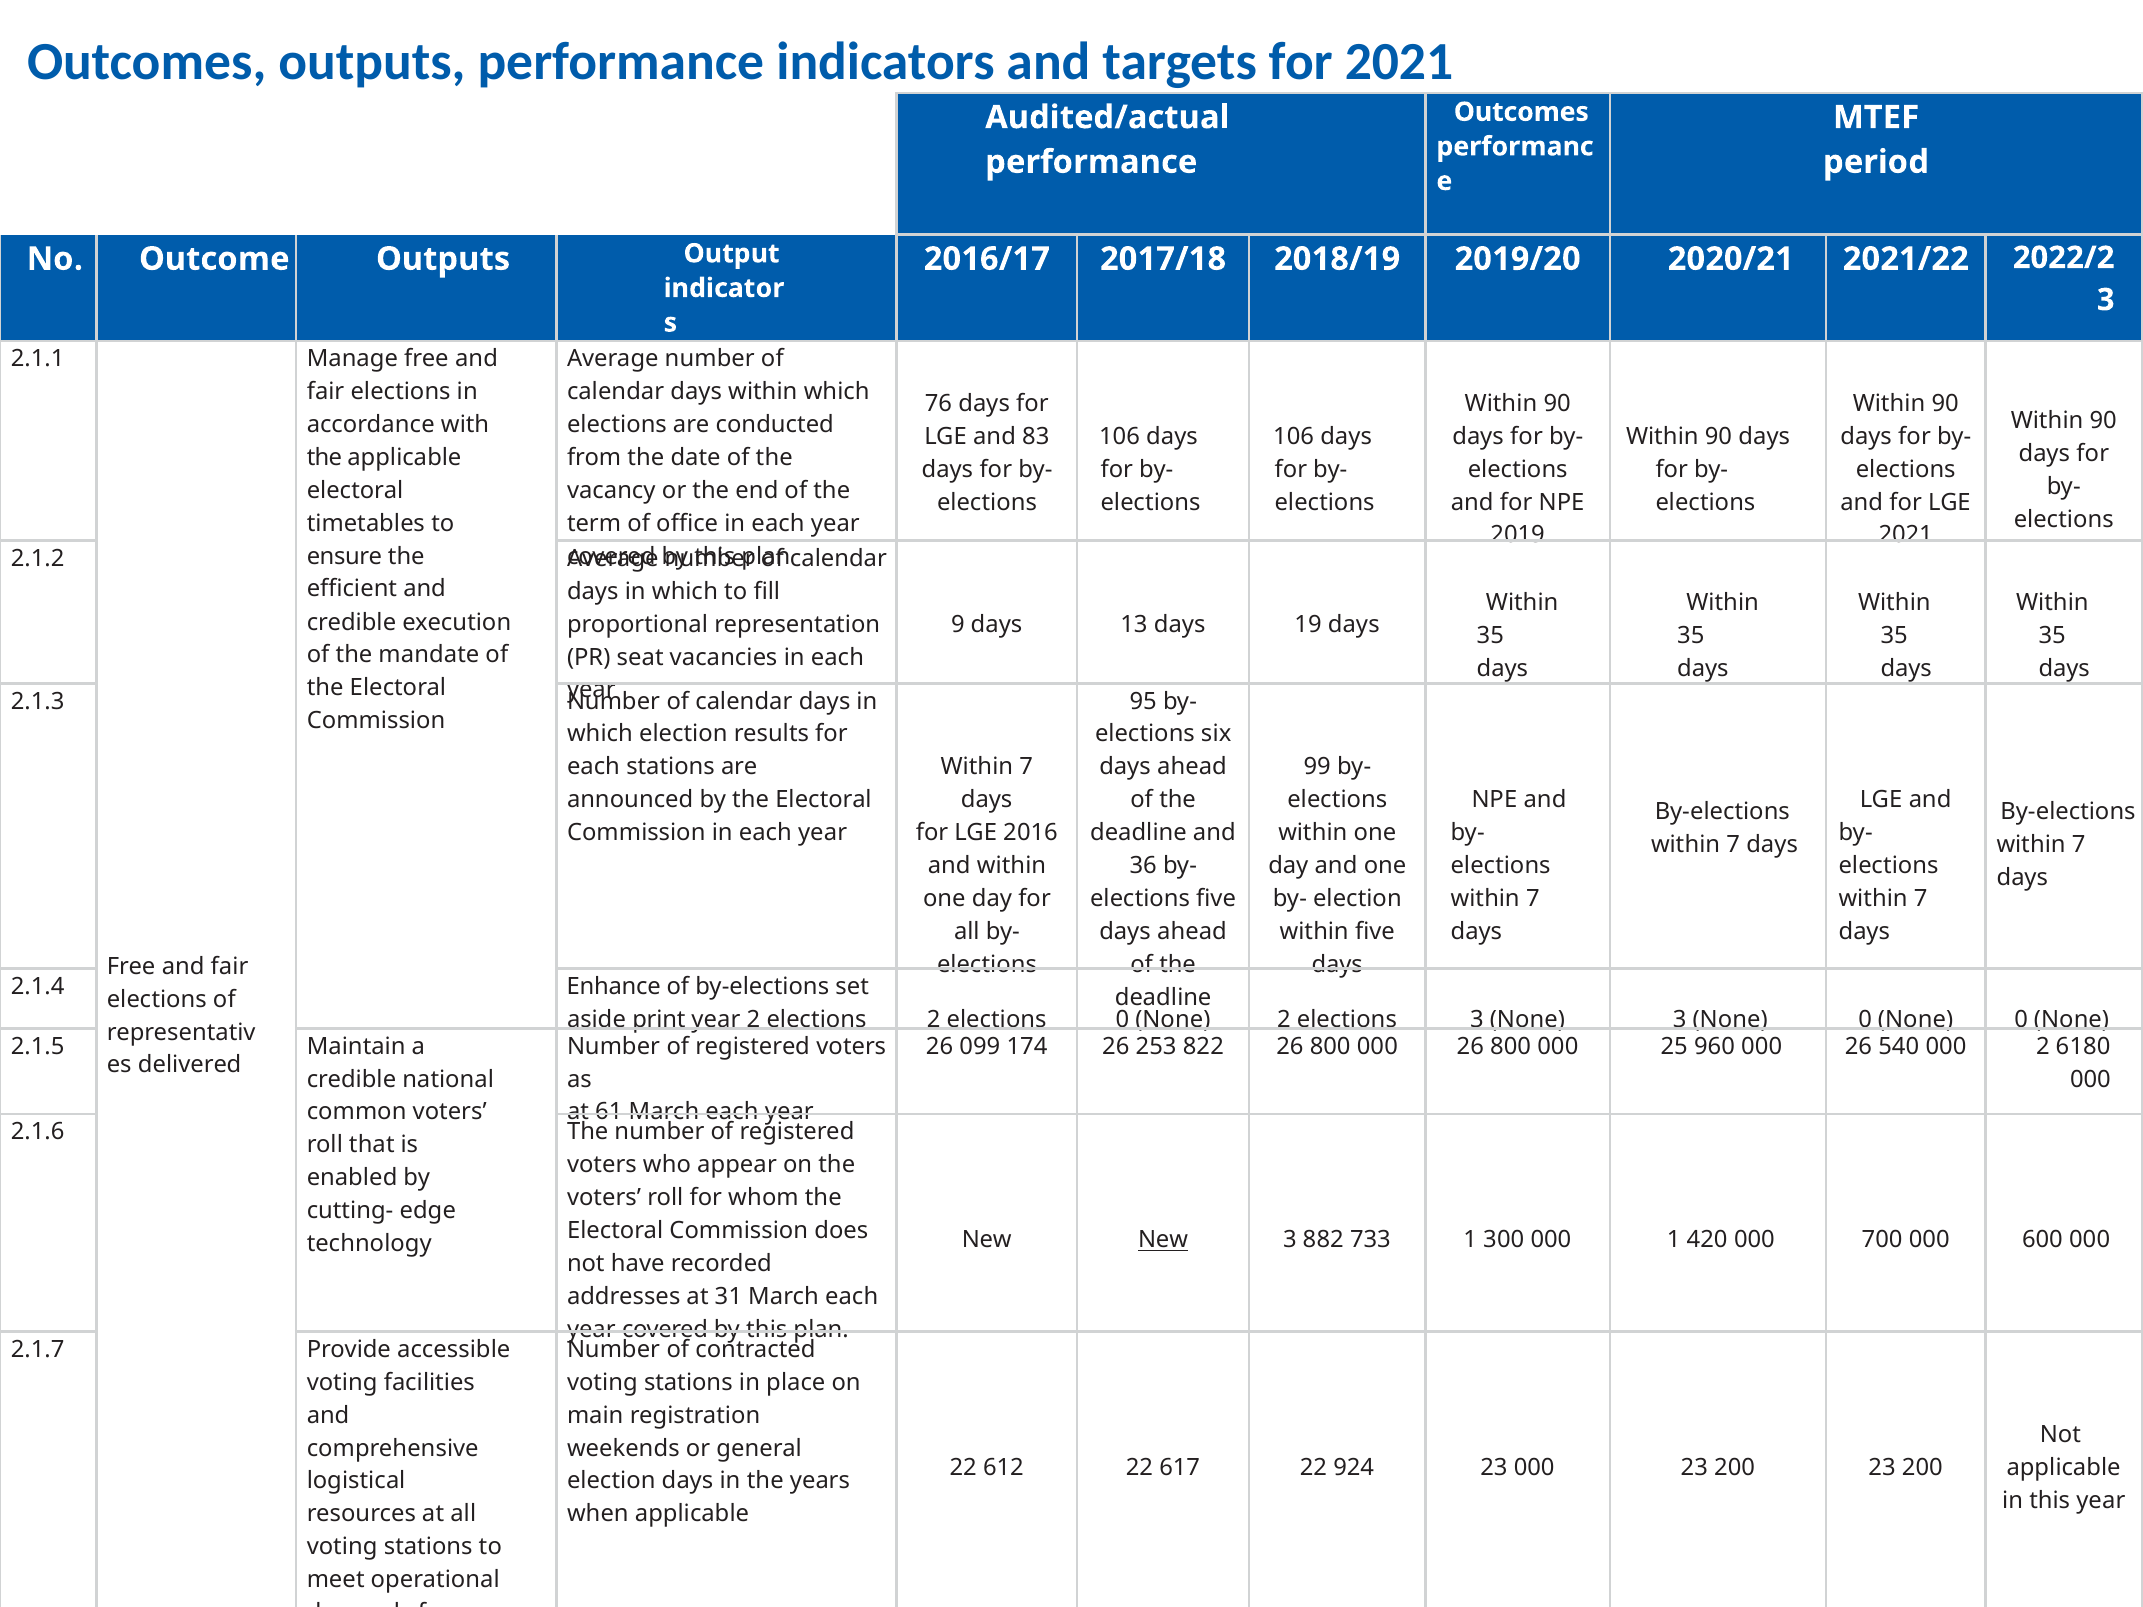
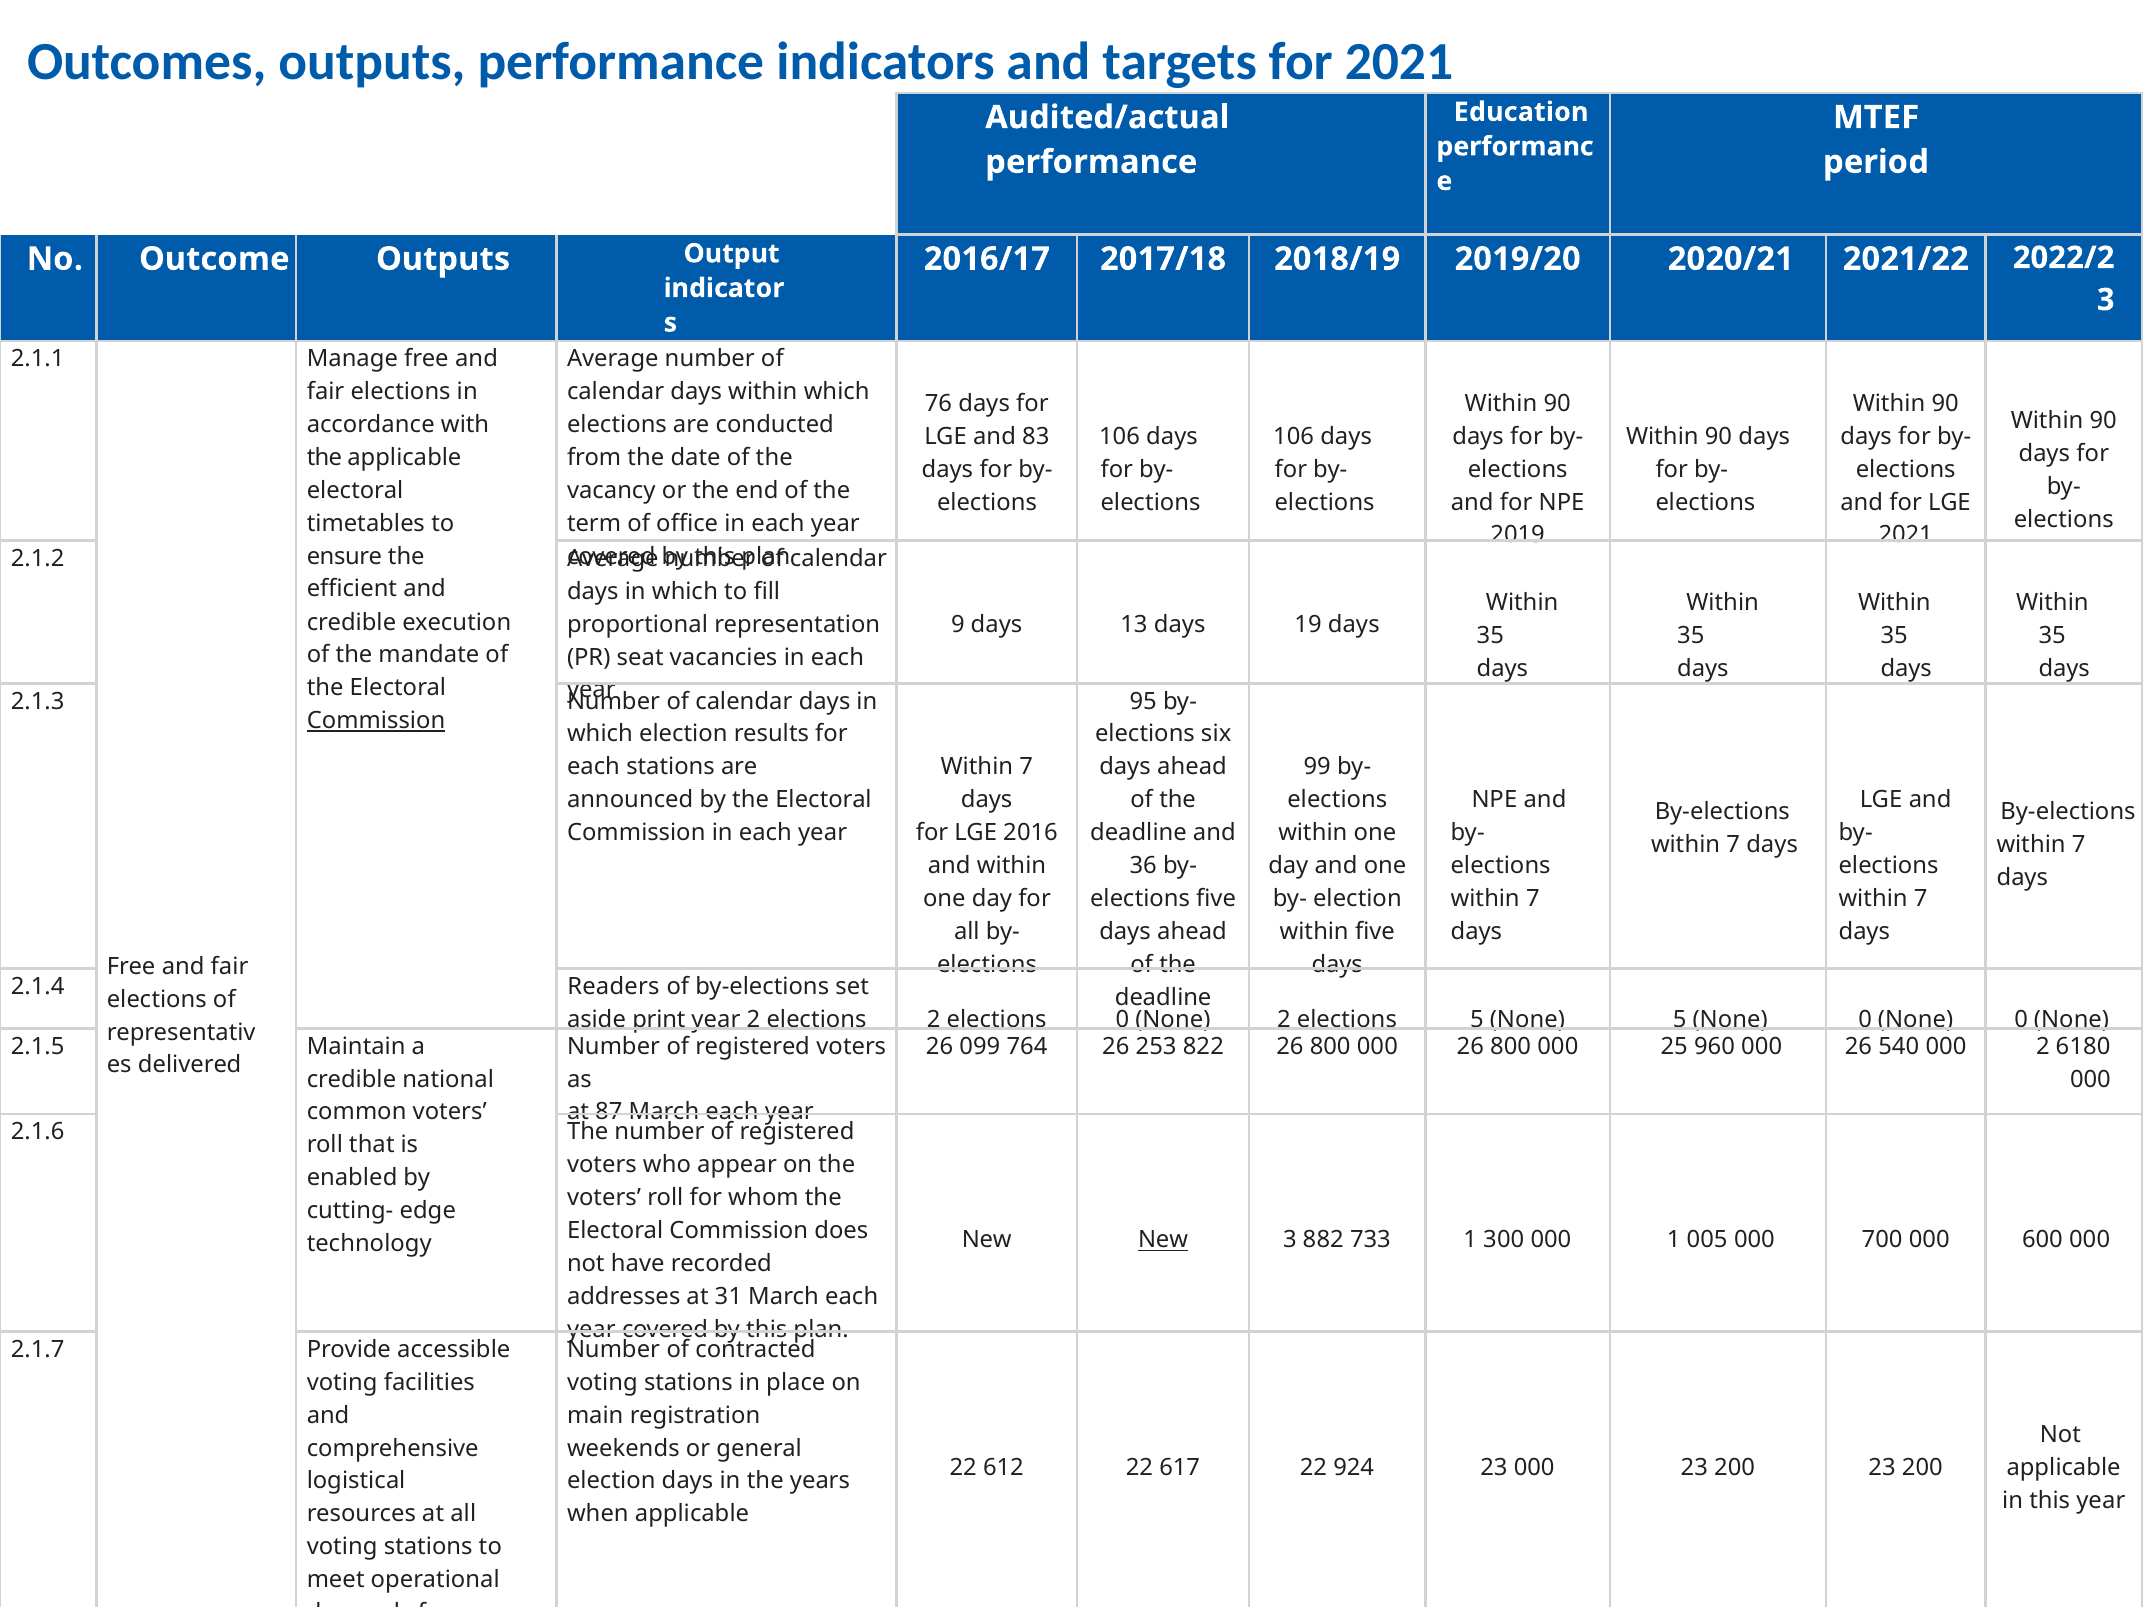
Outcomes at (1521, 112): Outcomes -> Education
Commission at (376, 721) underline: none -> present
Enhance: Enhance -> Readers
elections 3: 3 -> 5
None 3: 3 -> 5
174: 174 -> 764
61: 61 -> 87
420: 420 -> 005
